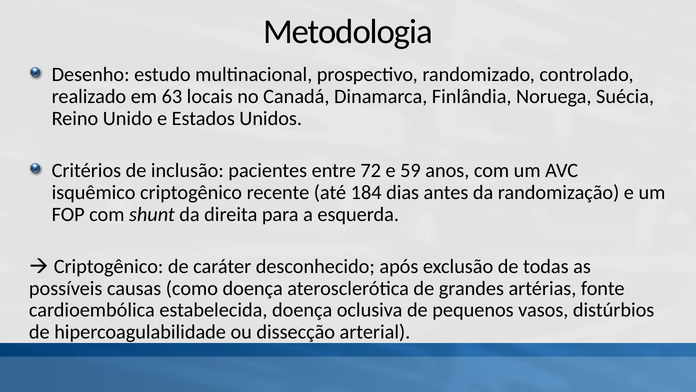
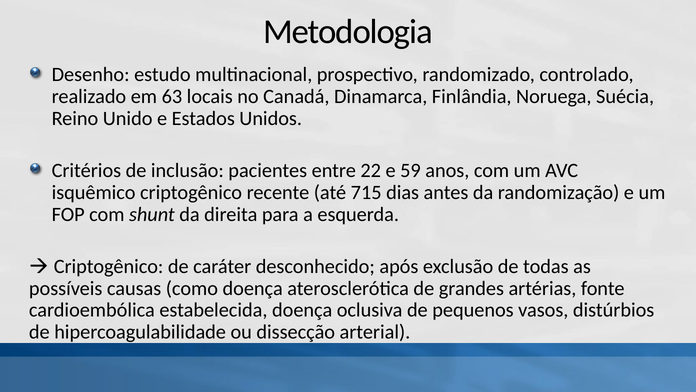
72: 72 -> 22
184: 184 -> 715
